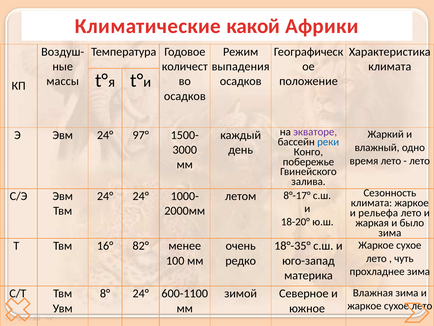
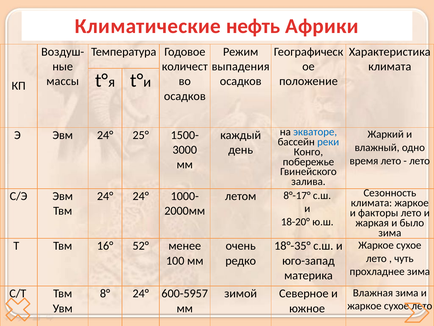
какой: какой -> нефть
экваторе colour: purple -> blue
97°: 97° -> 25°
рельефа: рельефа -> факторы
82°: 82° -> 52°
600-1100: 600-1100 -> 600-5957
